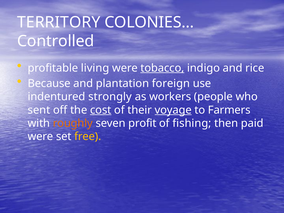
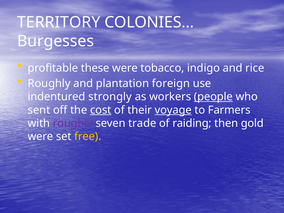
Controlled: Controlled -> Burgesses
living: living -> these
tobacco underline: present -> none
Because at (49, 83): Because -> Roughly
people underline: none -> present
roughly at (73, 123) colour: orange -> purple
profit: profit -> trade
fishing: fishing -> raiding
paid: paid -> gold
